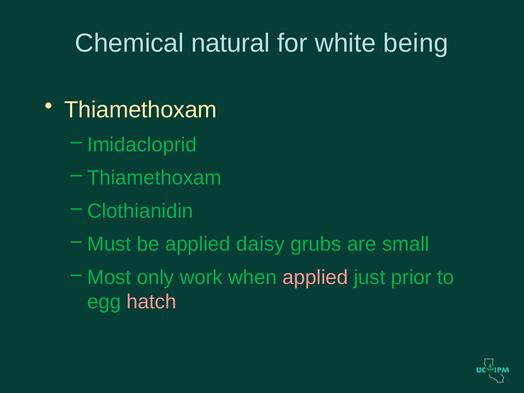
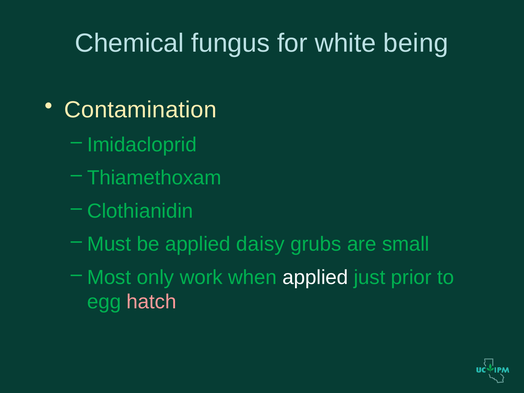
natural: natural -> fungus
Thiamethoxam at (141, 110): Thiamethoxam -> Contamination
applied at (315, 277) colour: pink -> white
